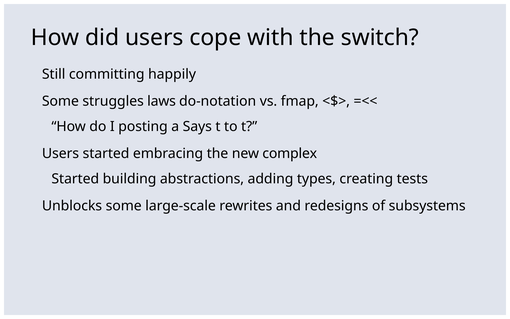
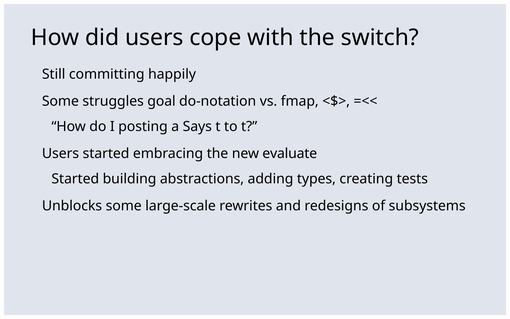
laws: laws -> goal
complex: complex -> evaluate
